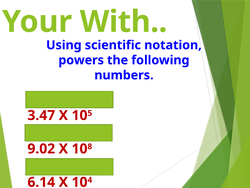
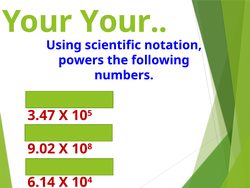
Your With: With -> Your
